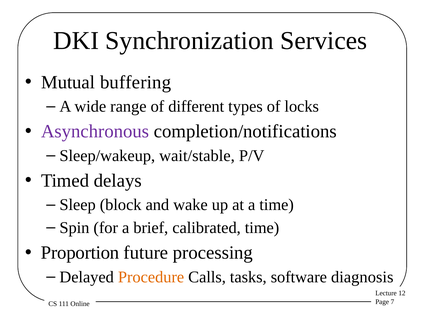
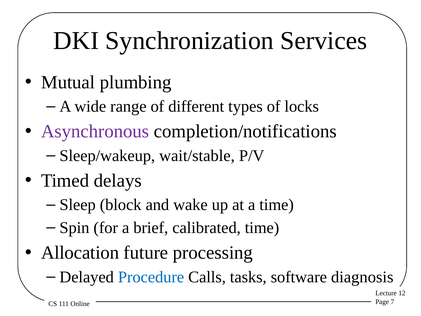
buffering: buffering -> plumbing
Proportion: Proportion -> Allocation
Procedure colour: orange -> blue
